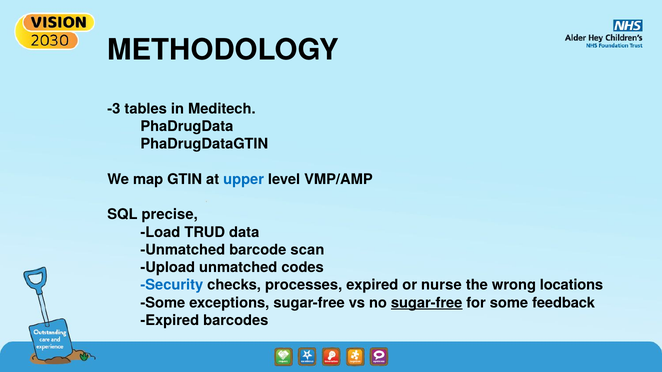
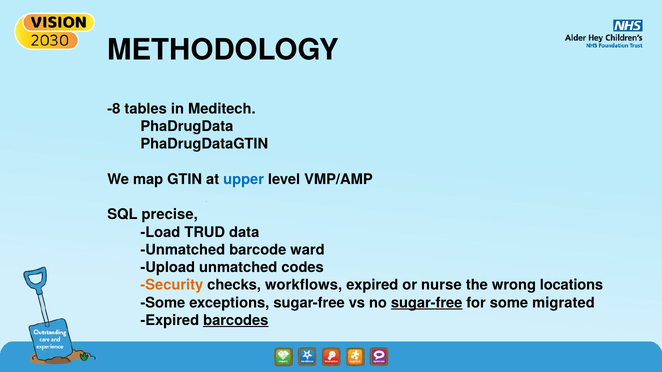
-3: -3 -> -8
scan: scan -> ward
Security colour: blue -> orange
processes: processes -> workflows
feedback: feedback -> migrated
barcodes underline: none -> present
